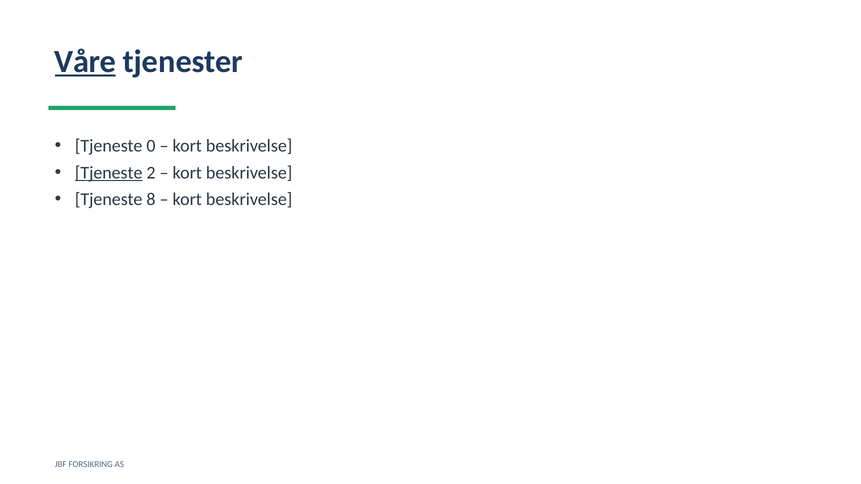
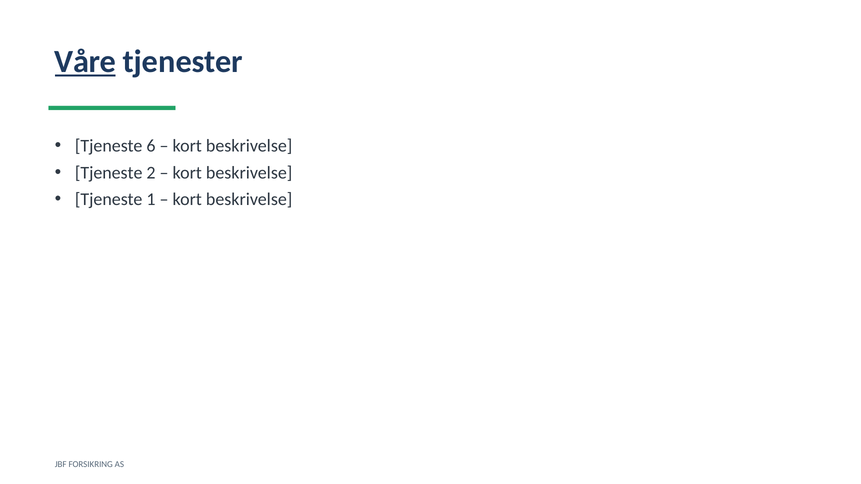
0: 0 -> 6
Tjeneste at (109, 173) underline: present -> none
8: 8 -> 1
